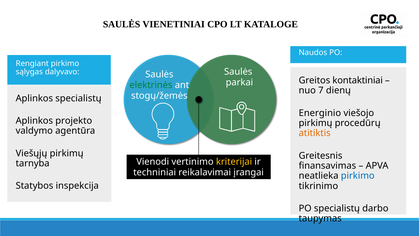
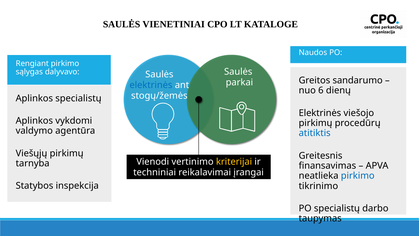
kontaktiniai: kontaktiniai -> sandarumo
elektrinės at (151, 85) colour: green -> blue
7: 7 -> 6
Energinio at (320, 113): Energinio -> Elektrinės
projekto: projekto -> vykdomi
atitiktis colour: orange -> blue
